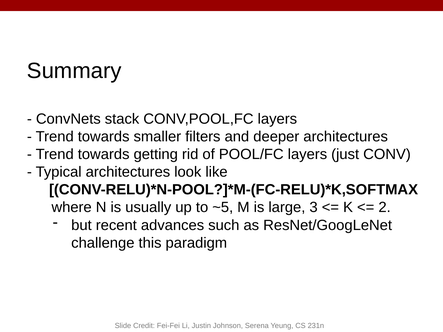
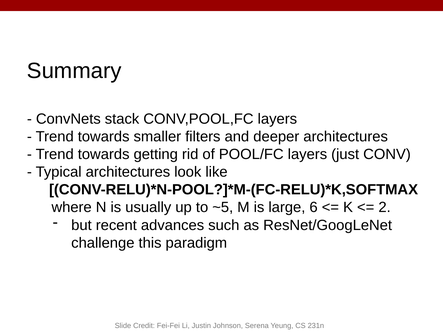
3: 3 -> 6
